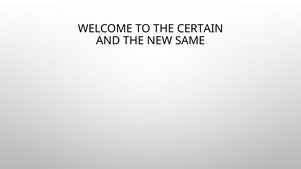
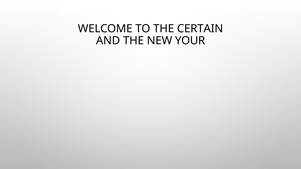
SAME: SAME -> YOUR
